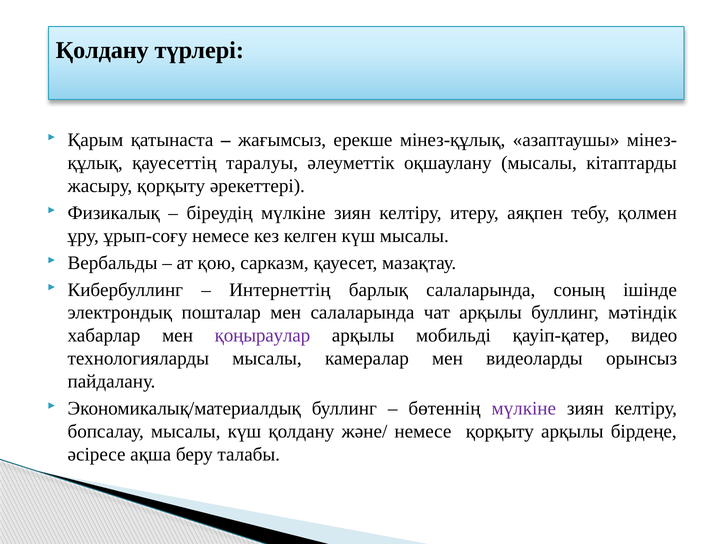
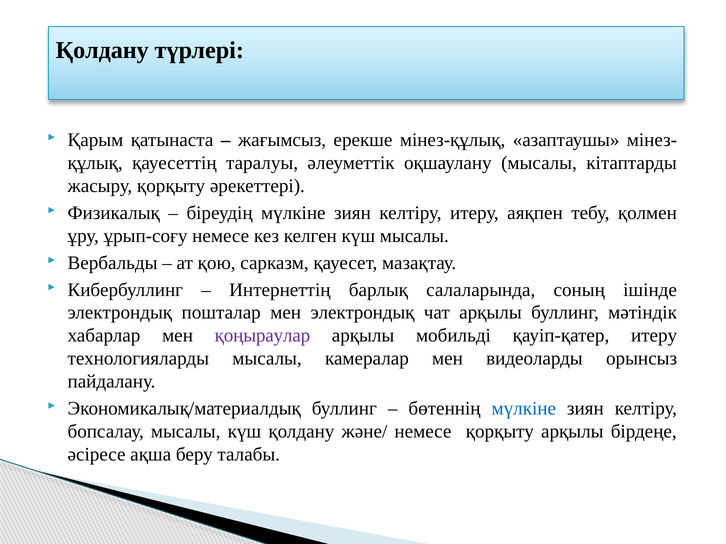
мен салаларында: салаларында -> электрондық
қауіп-қатер видео: видео -> итеру
мүлкіне at (524, 409) colour: purple -> blue
